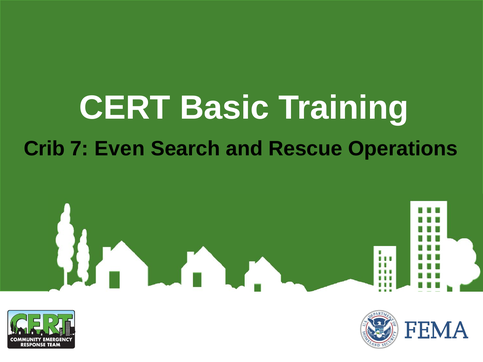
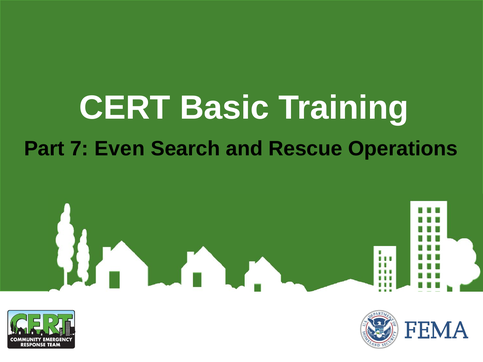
Crib: Crib -> Part
